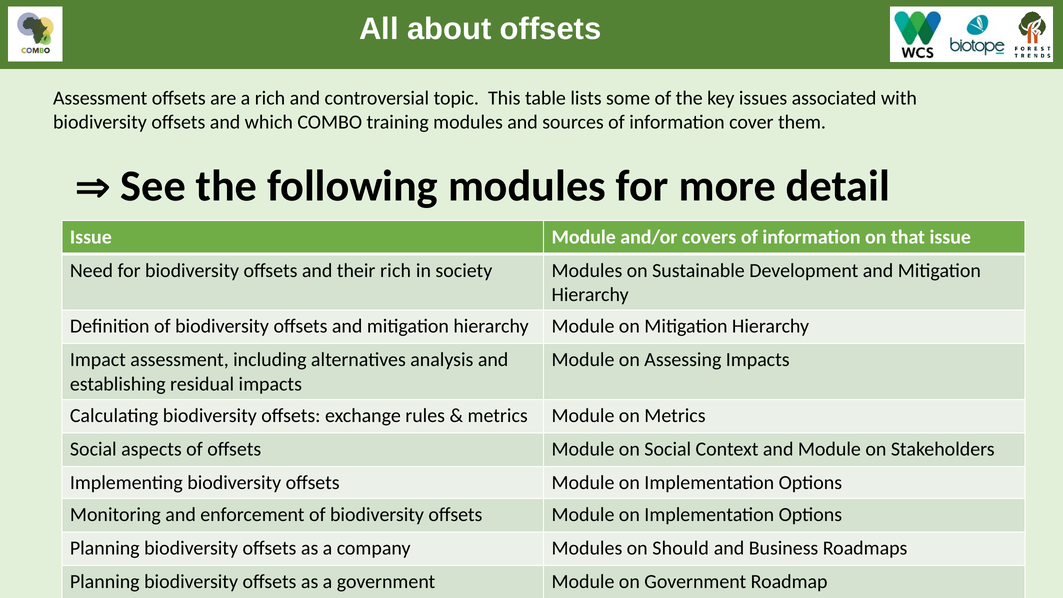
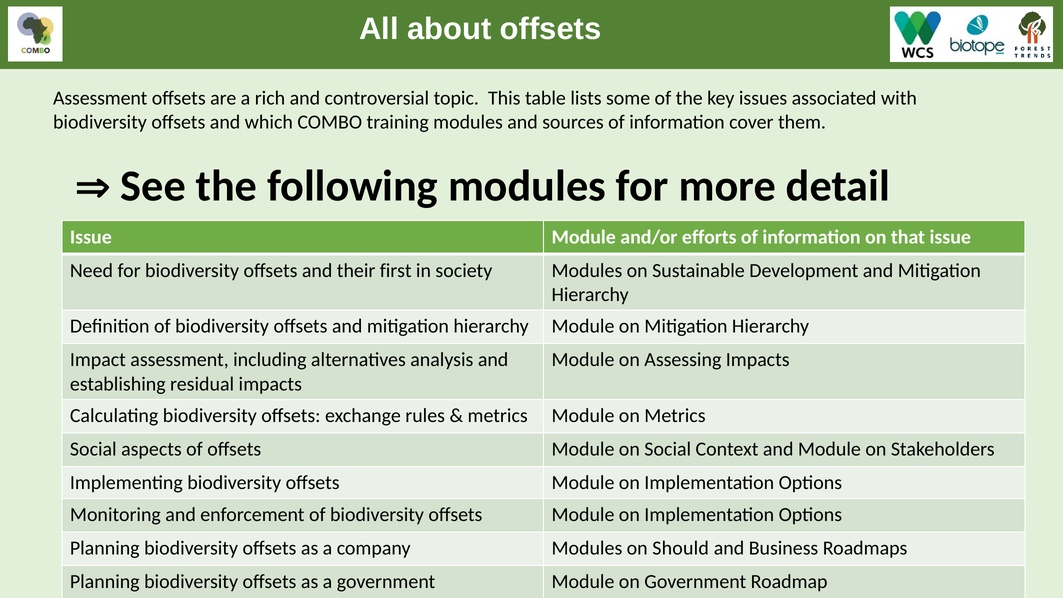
covers: covers -> efforts
their rich: rich -> first
